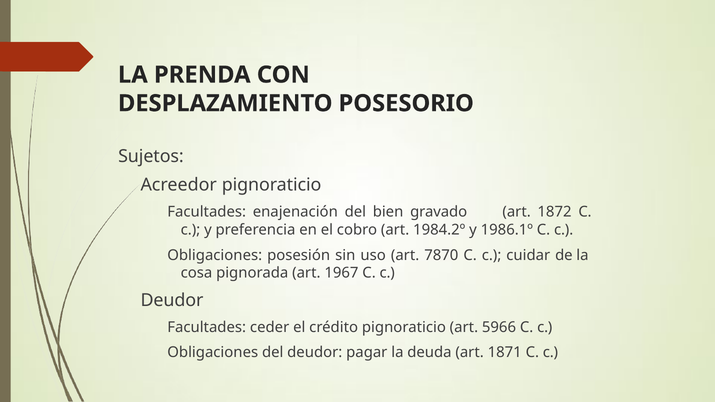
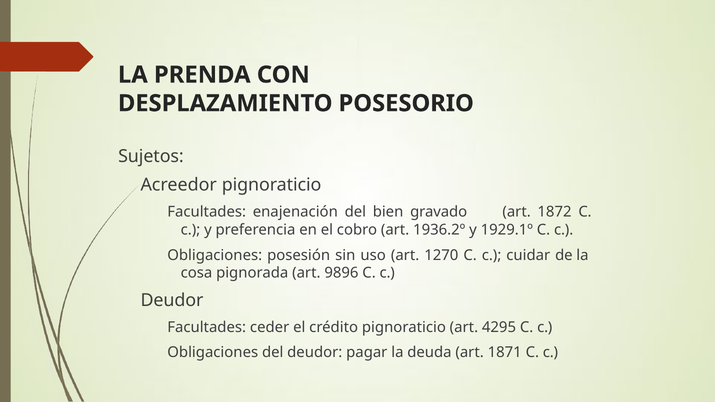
1984.2º: 1984.2º -> 1936.2º
1986.1º: 1986.1º -> 1929.1º
7870: 7870 -> 1270
1967: 1967 -> 9896
5966: 5966 -> 4295
